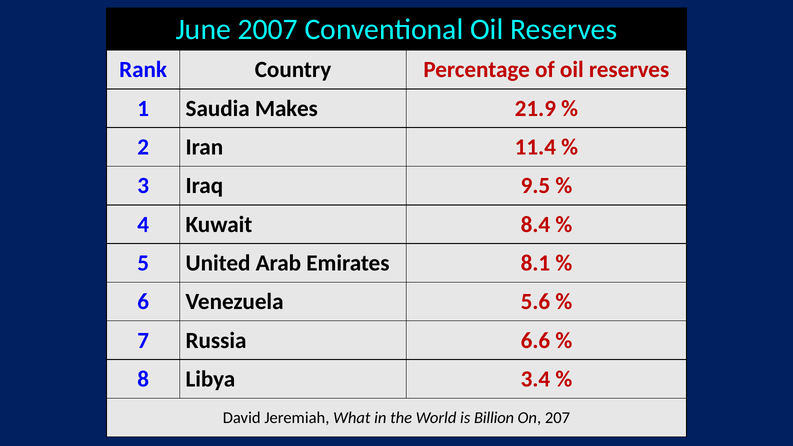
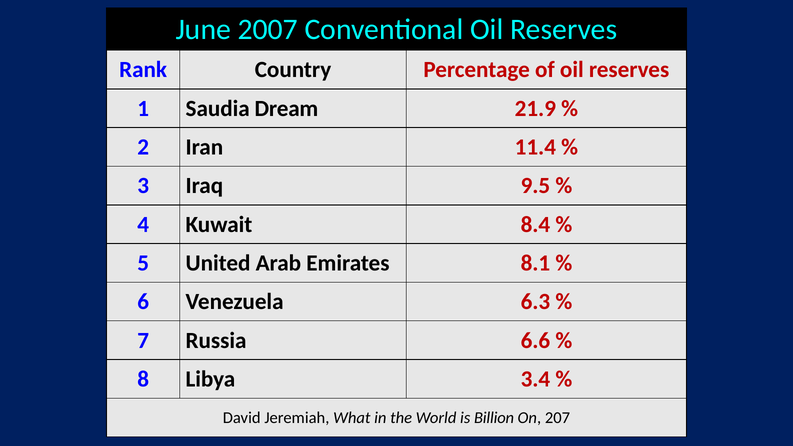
Makes: Makes -> Dream
5.6: 5.6 -> 6.3
